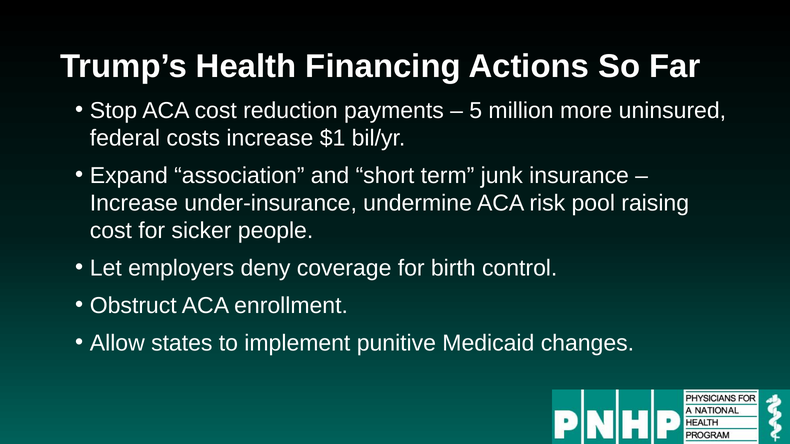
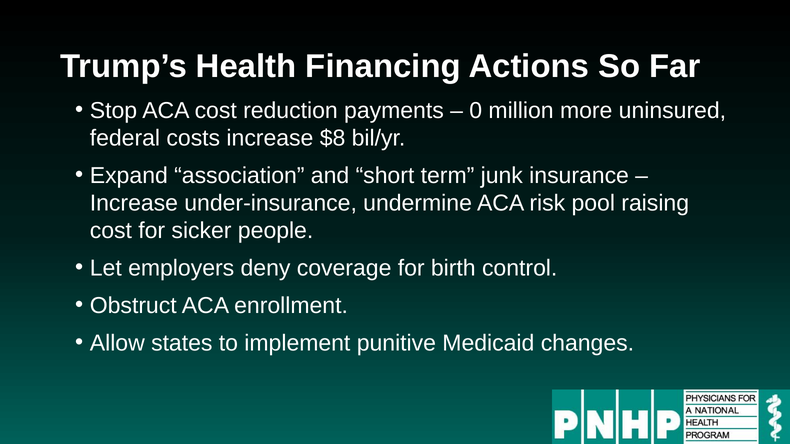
5: 5 -> 0
$1: $1 -> $8
